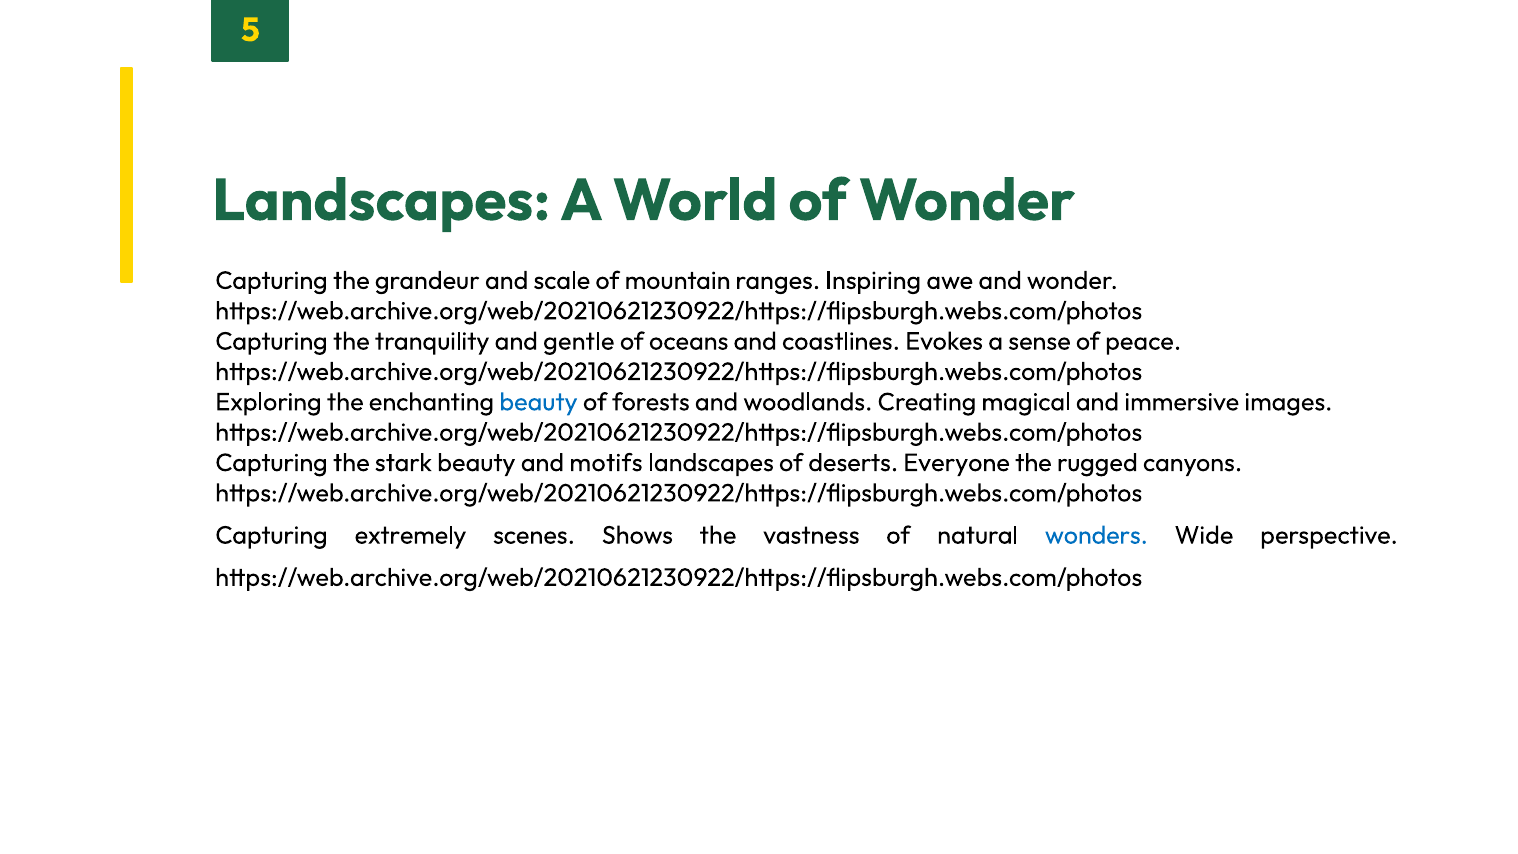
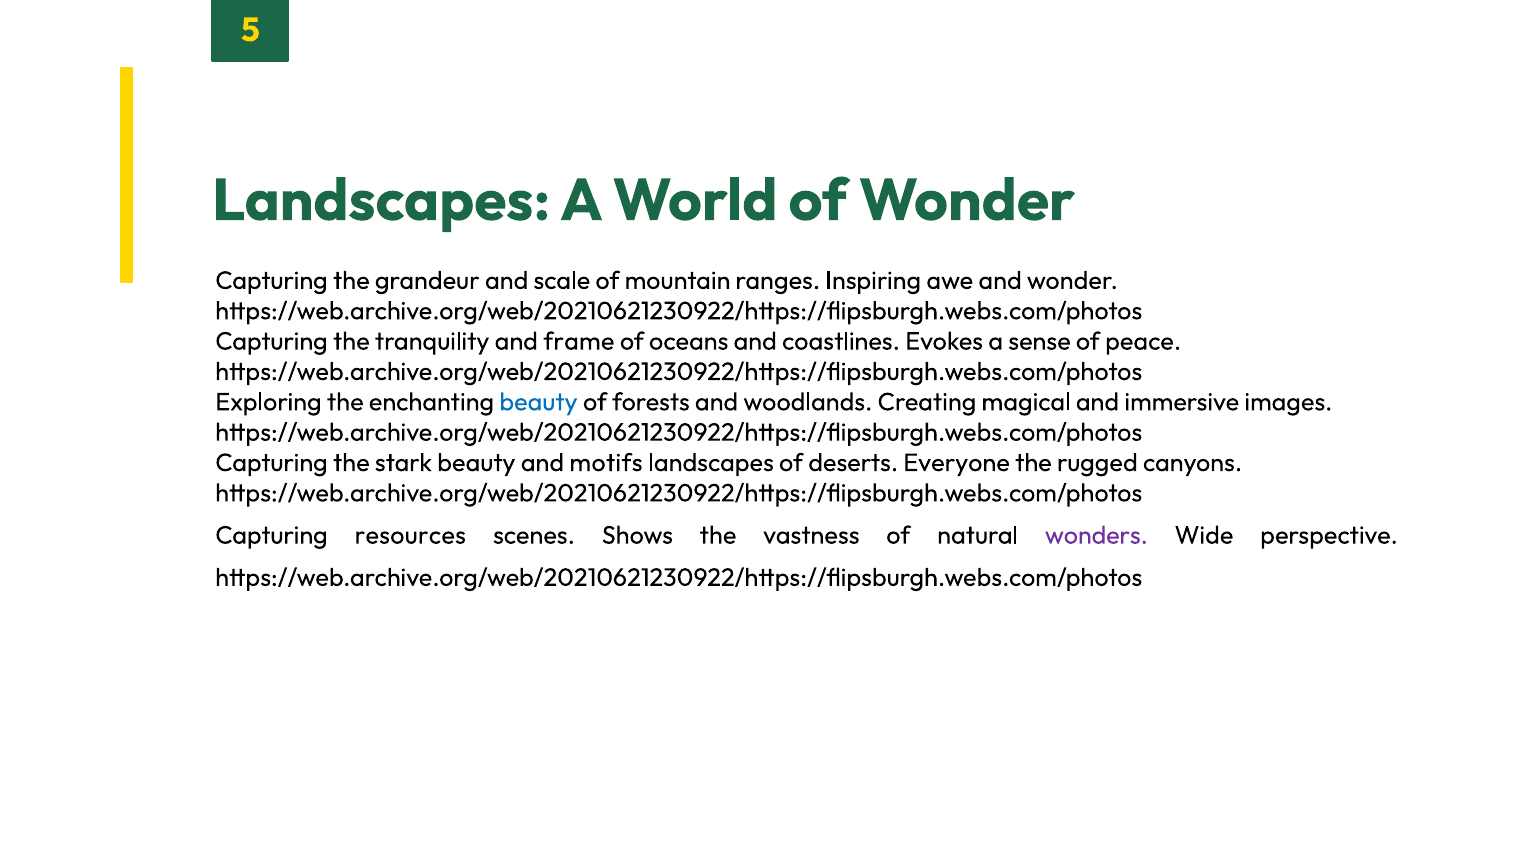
gentle: gentle -> frame
extremely: extremely -> resources
wonders colour: blue -> purple
